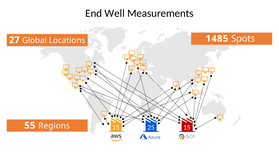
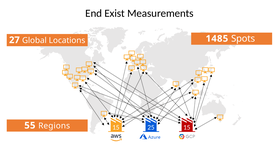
Well: Well -> Exist
